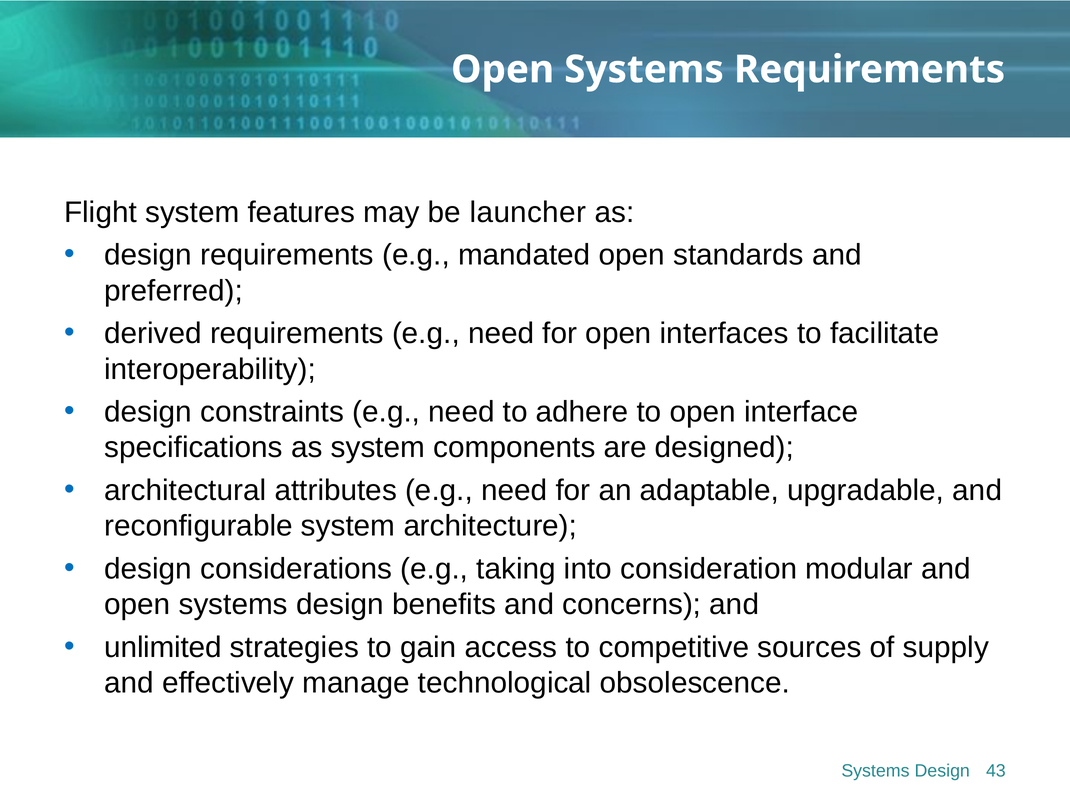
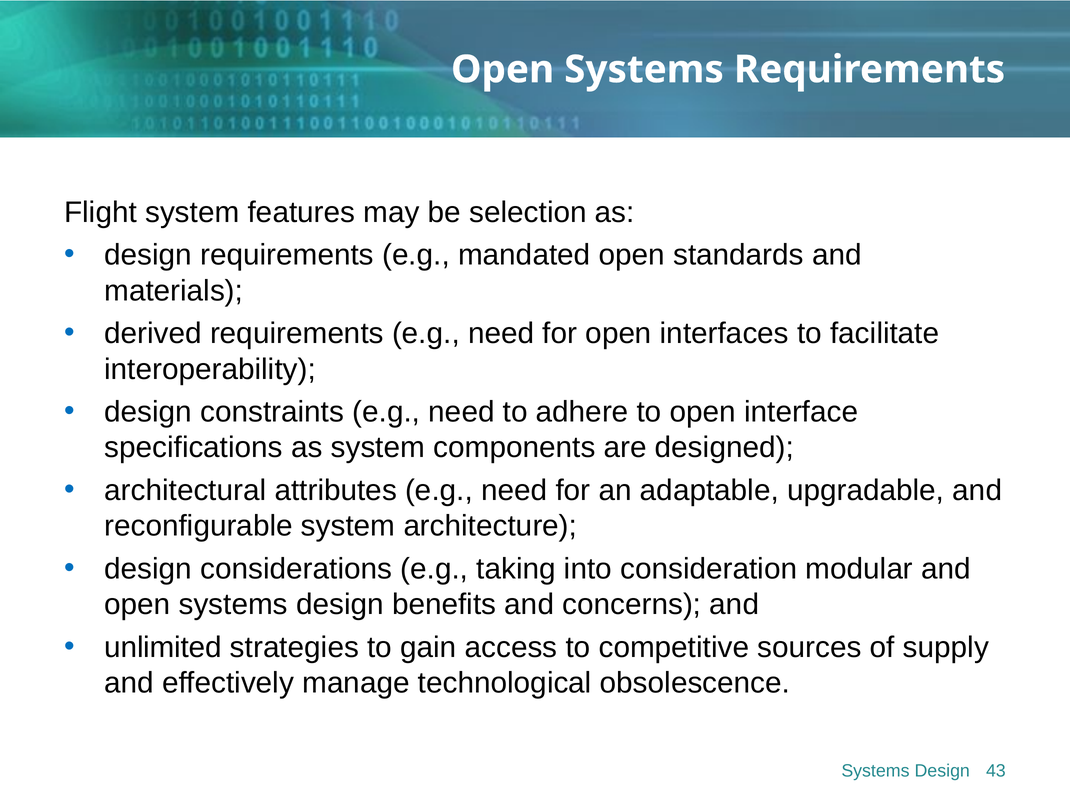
launcher: launcher -> selection
preferred: preferred -> materials
